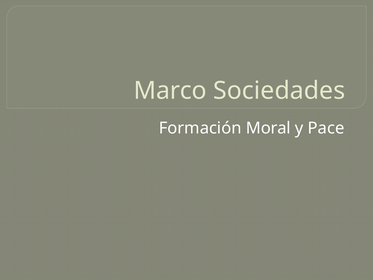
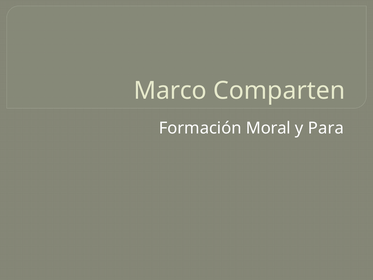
Sociedades: Sociedades -> Comparten
Pace: Pace -> Para
